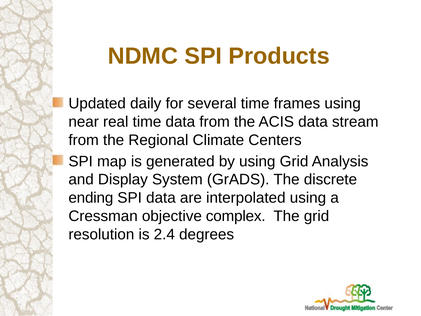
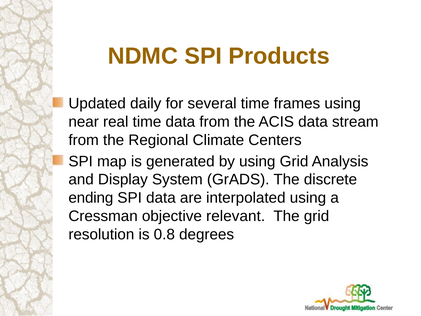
complex: complex -> relevant
2.4: 2.4 -> 0.8
